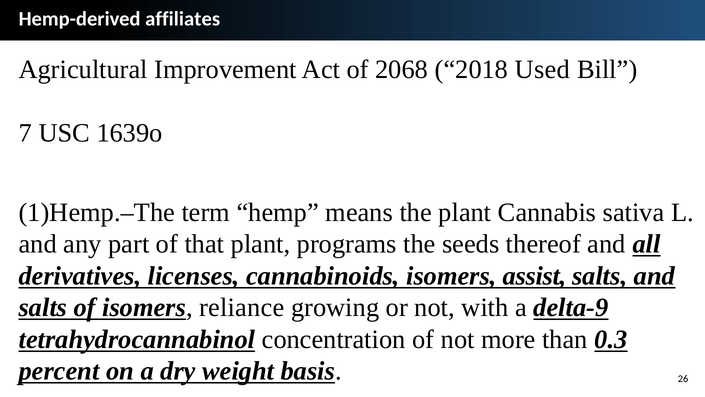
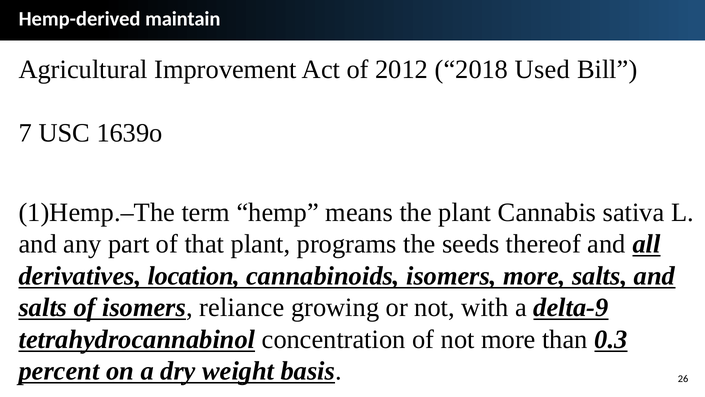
affiliates: affiliates -> maintain
2068: 2068 -> 2012
licenses: licenses -> location
isomers assist: assist -> more
